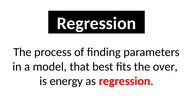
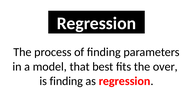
is energy: energy -> finding
